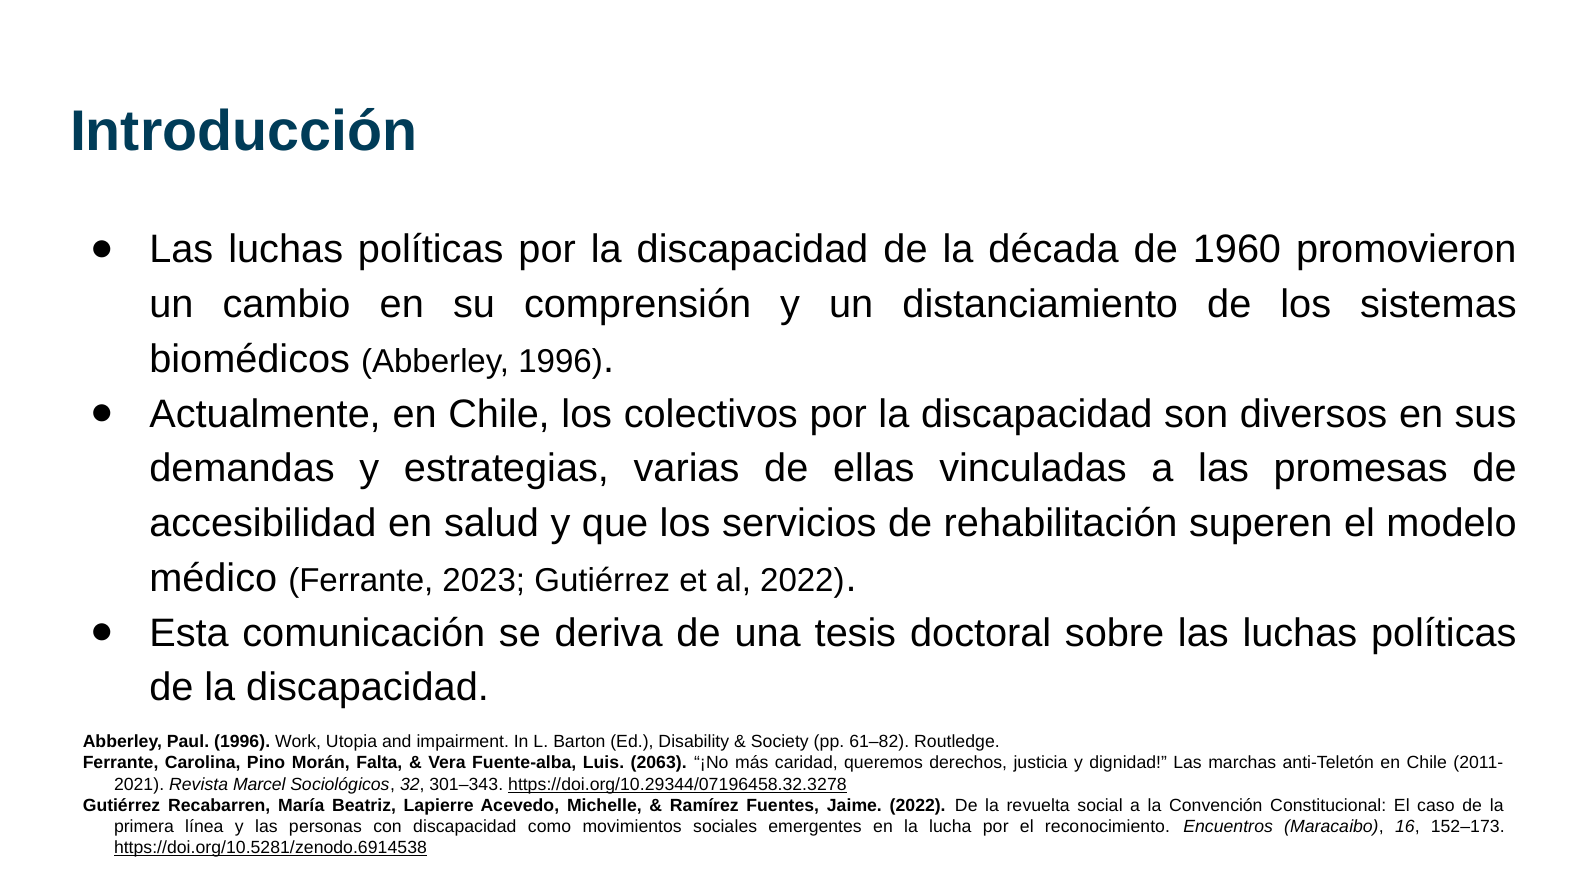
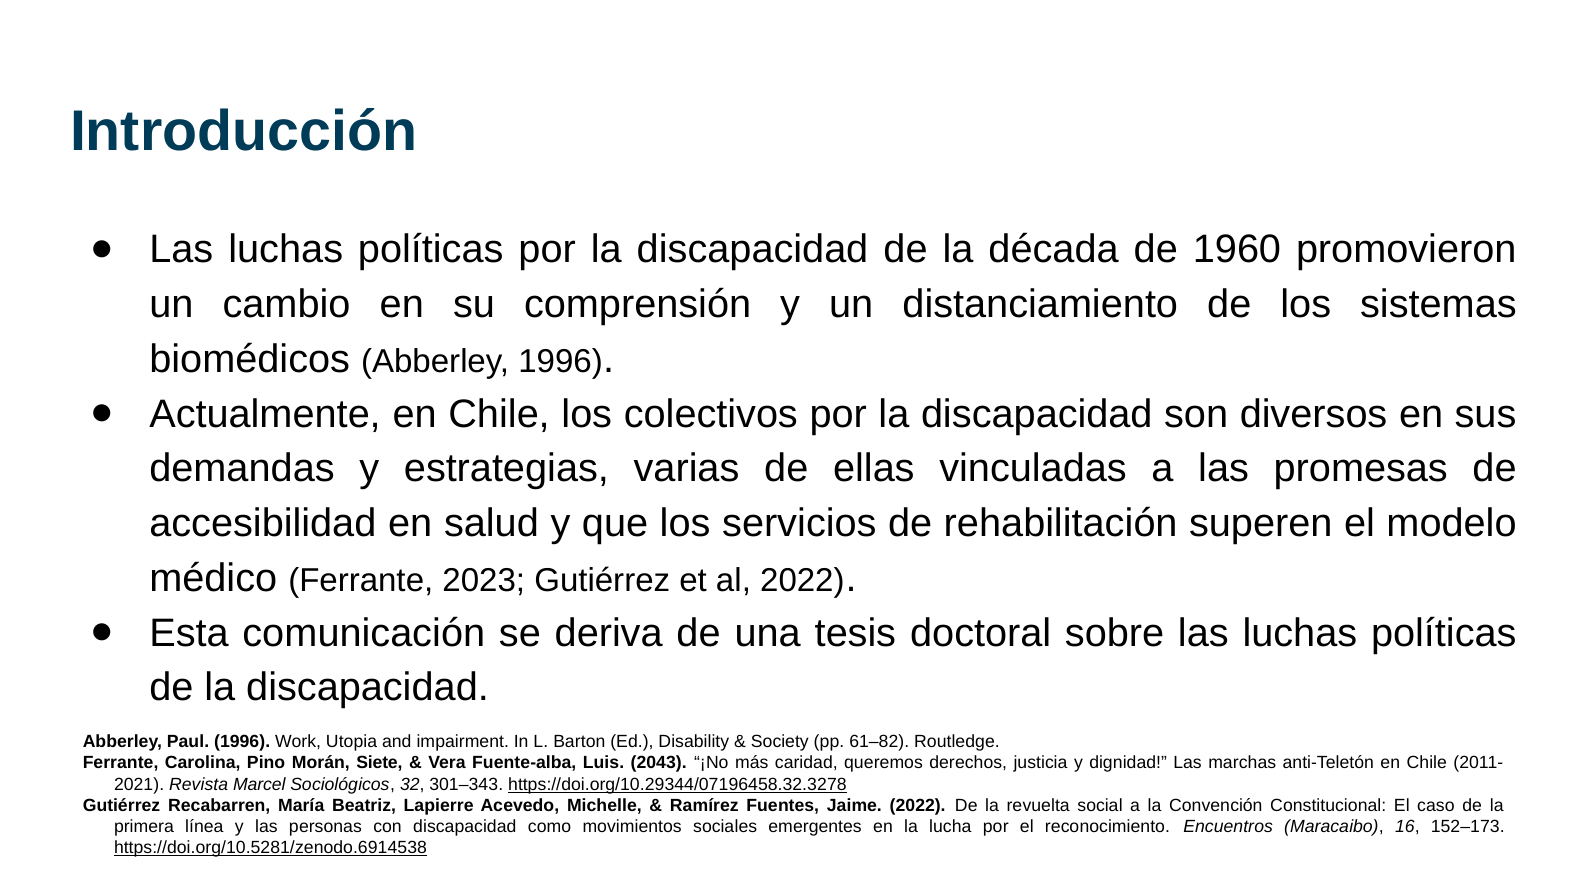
Falta: Falta -> Siete
2063: 2063 -> 2043
